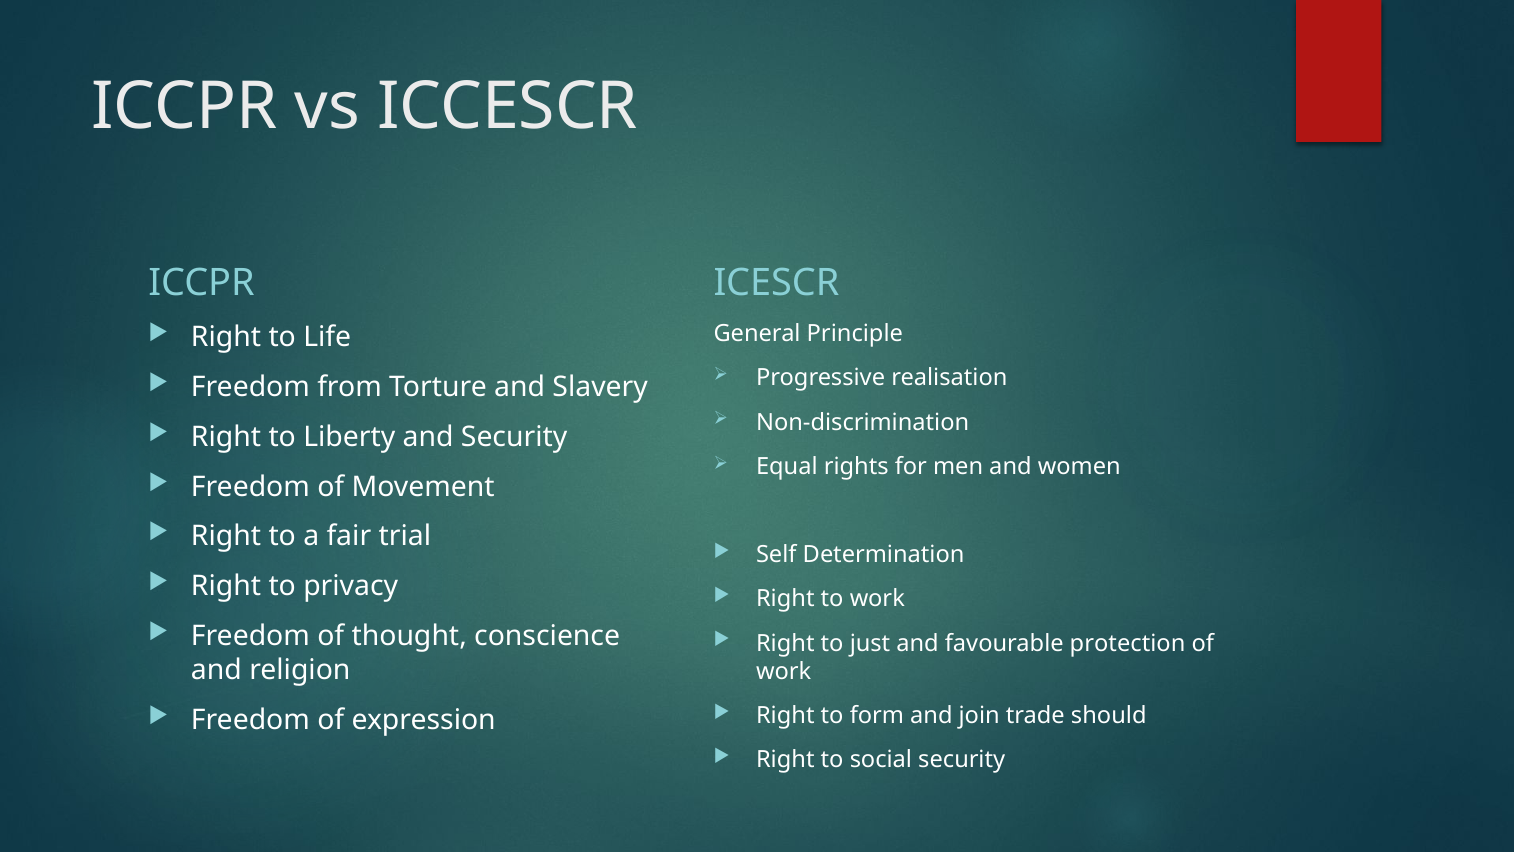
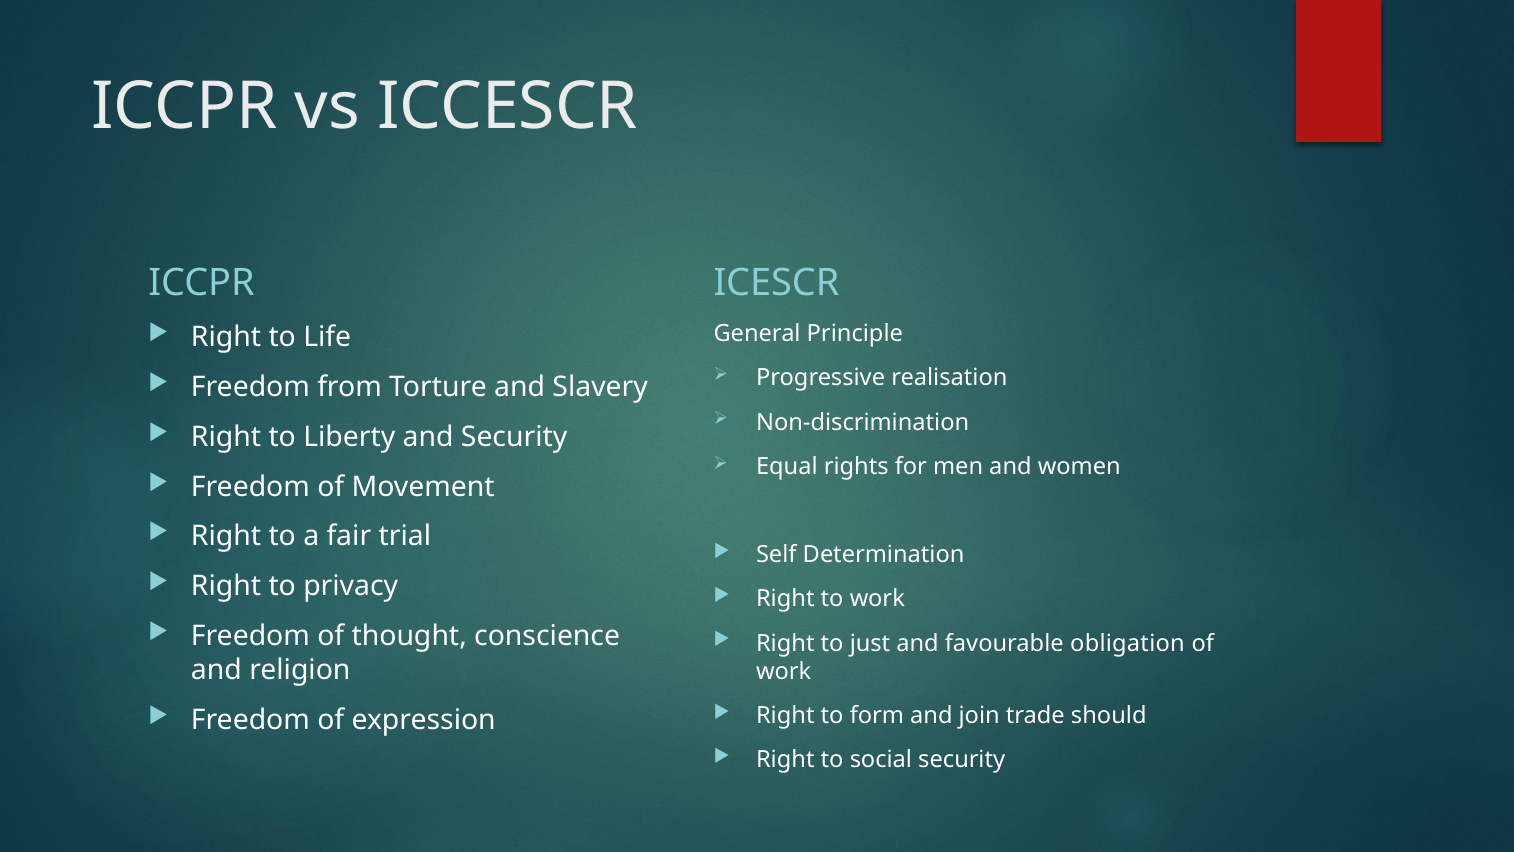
protection: protection -> obligation
